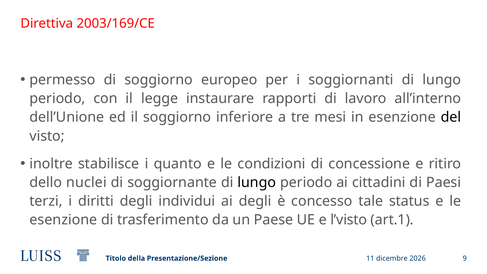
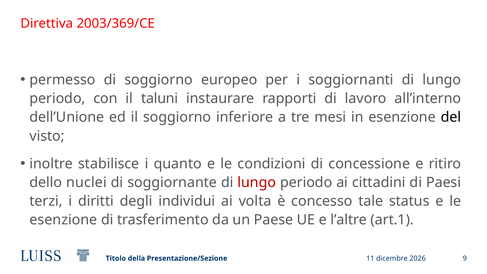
2003/169/CE: 2003/169/CE -> 2003/369/CE
legge: legge -> taluni
lungo at (257, 183) colour: black -> red
ai degli: degli -> volta
l’visto: l’visto -> l’altre
